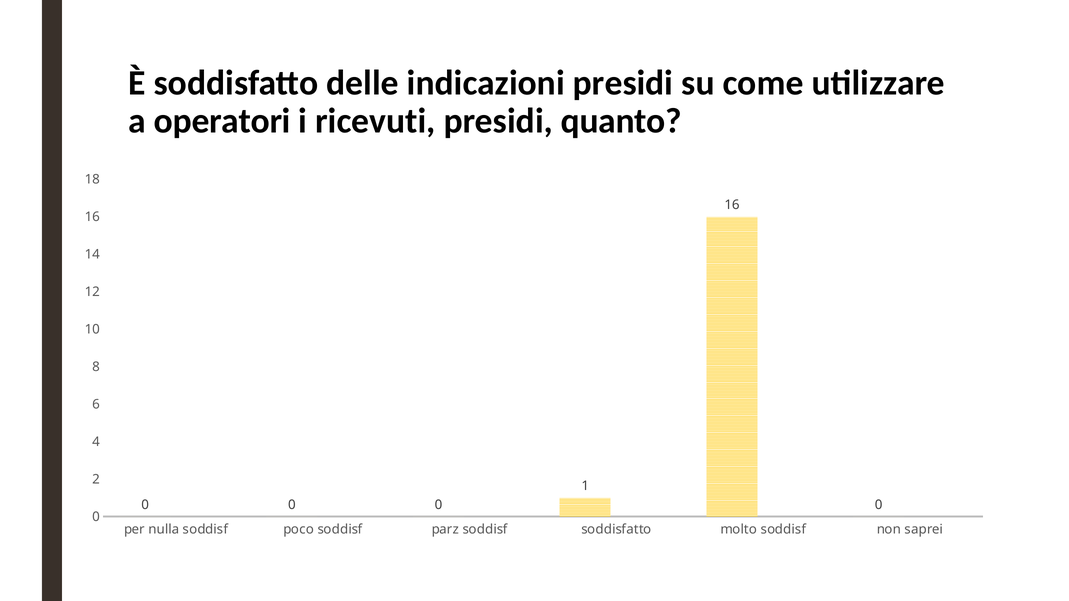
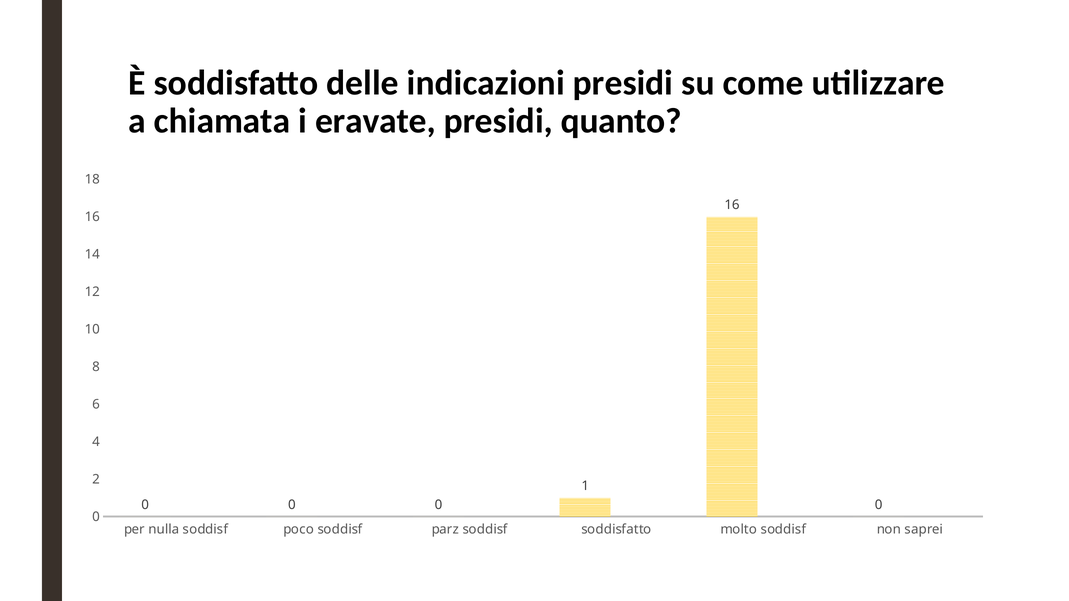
operatori: operatori -> chiamata
ricevuti: ricevuti -> eravate
